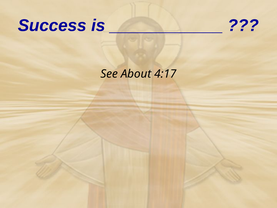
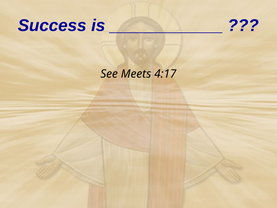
About: About -> Meets
